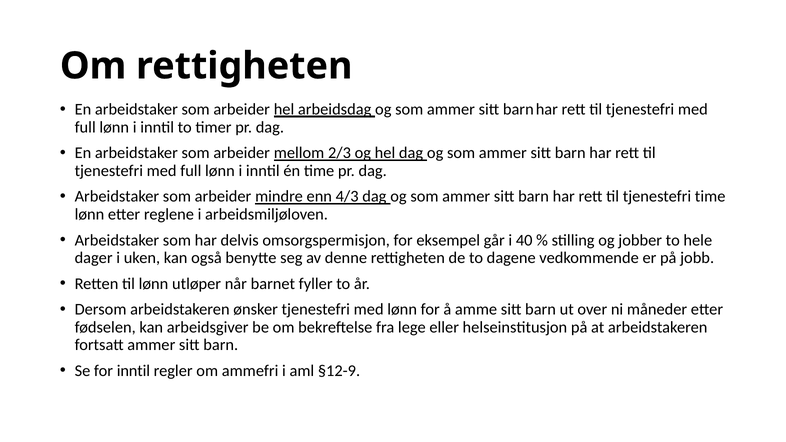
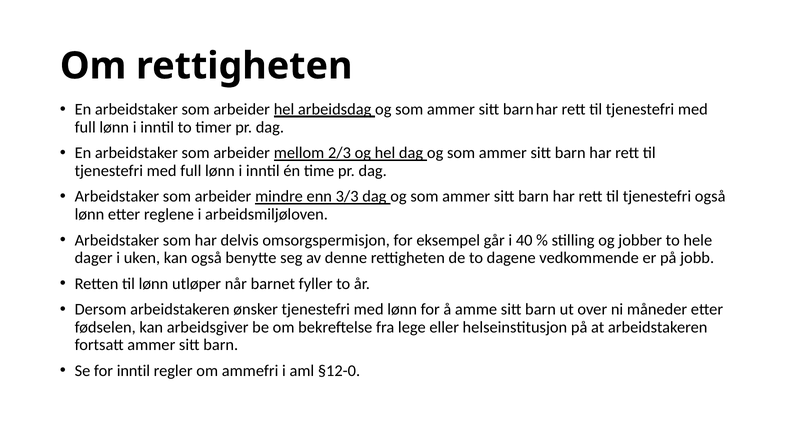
4/3: 4/3 -> 3/3
tjenestefri time: time -> også
§12-9: §12-9 -> §12-0
